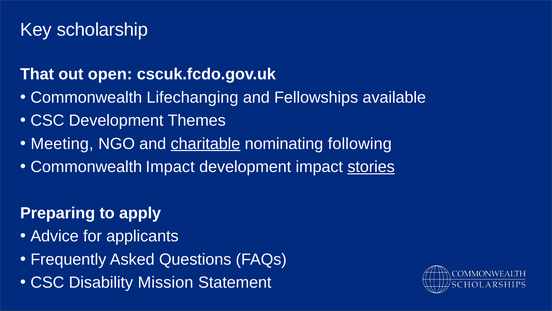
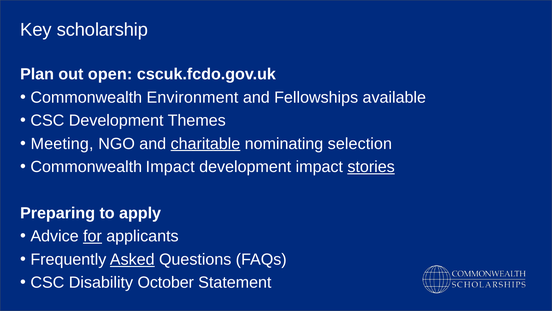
That: That -> Plan
Lifechanging: Lifechanging -> Environment
following: following -> selection
for underline: none -> present
Asked underline: none -> present
Mission: Mission -> October
